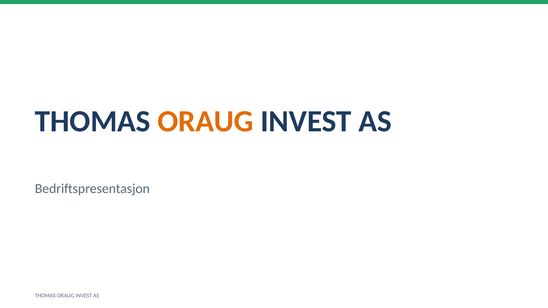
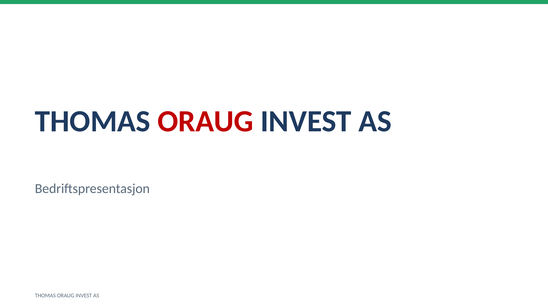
ORAUG at (206, 122) colour: orange -> red
